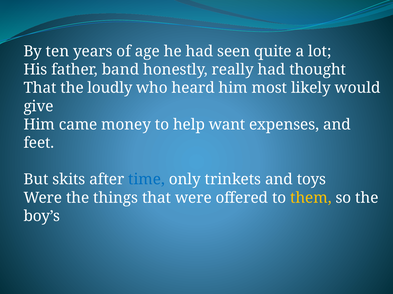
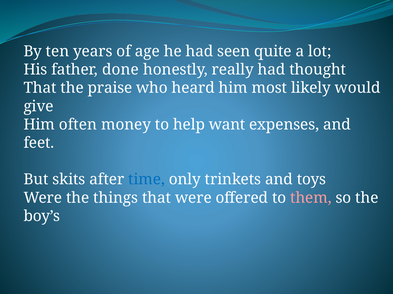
band: band -> done
loudly: loudly -> praise
came: came -> often
them colour: yellow -> pink
